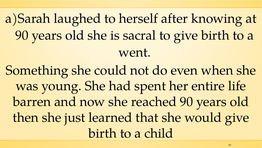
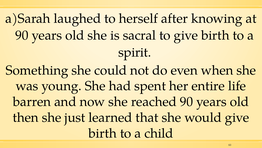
went: went -> spirit
